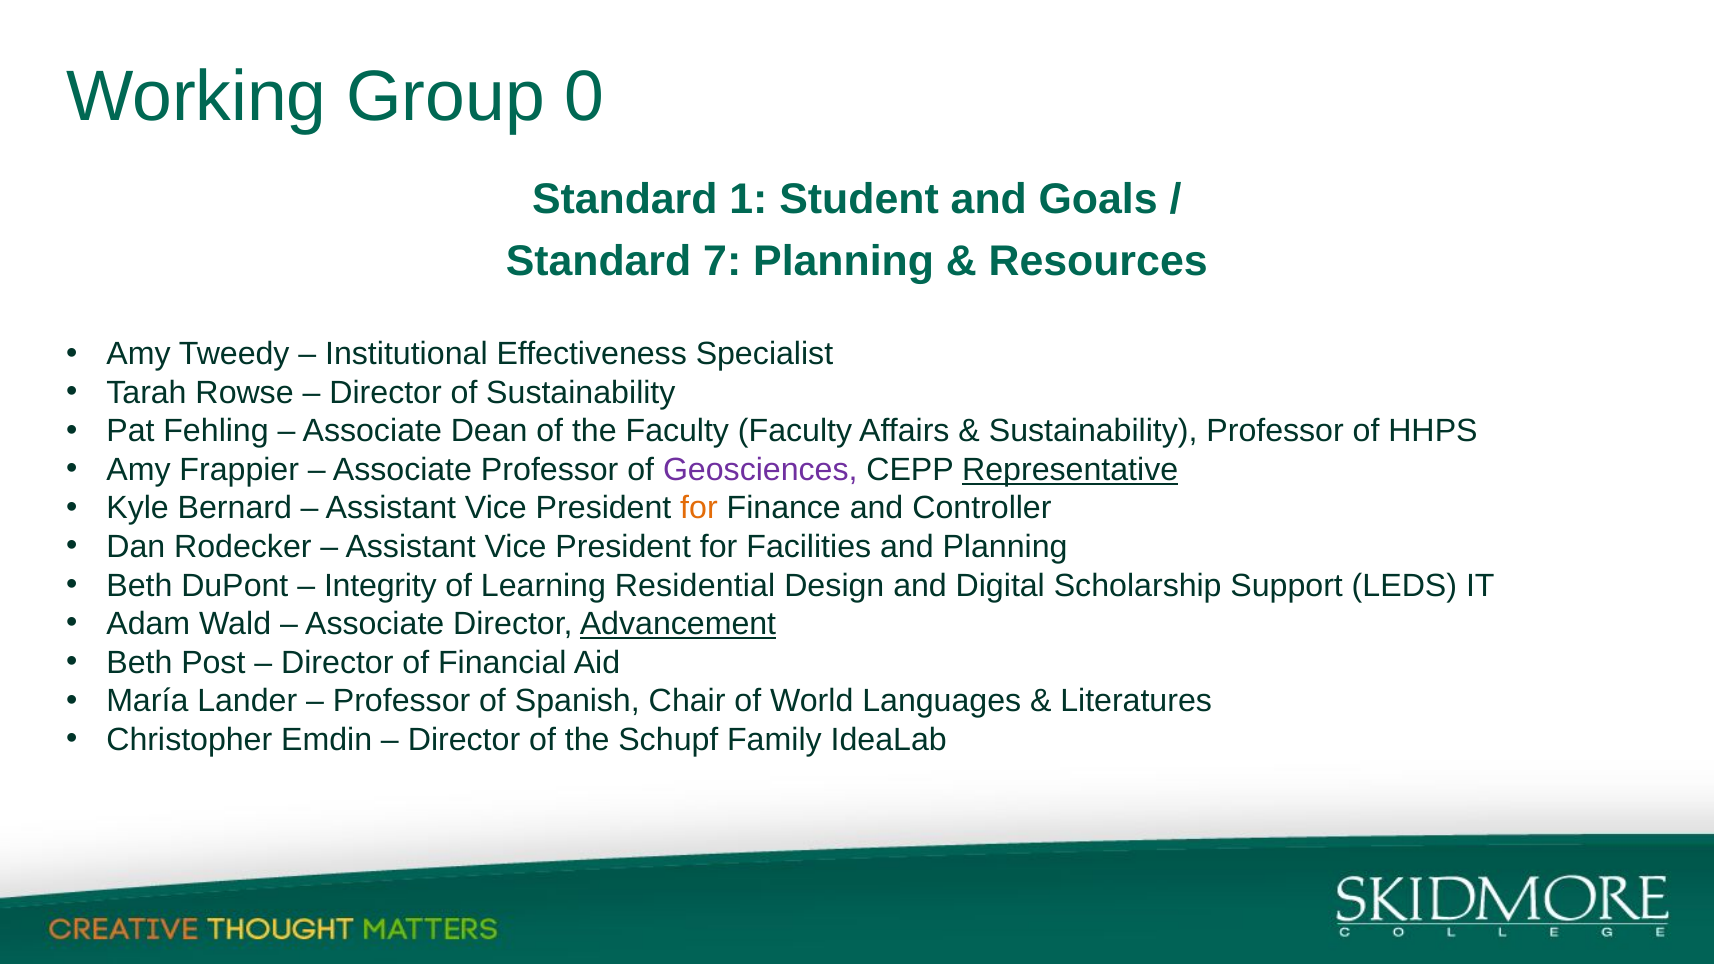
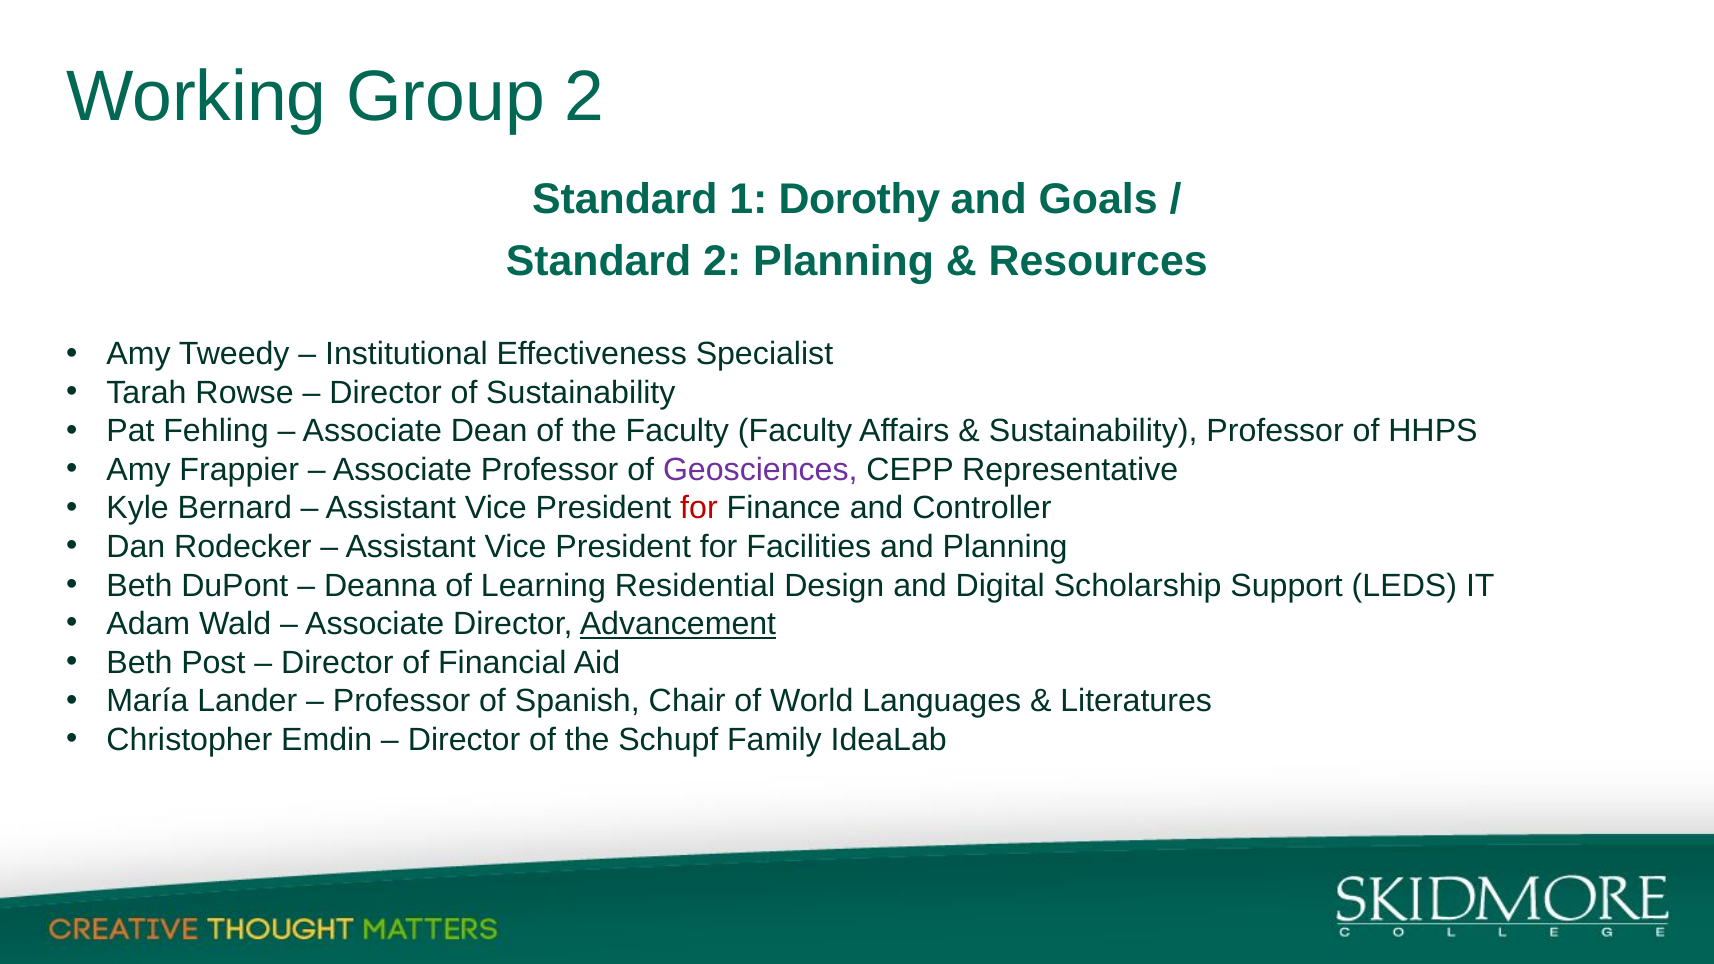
Group 0: 0 -> 2
Student: Student -> Dorothy
Standard 7: 7 -> 2
Representative underline: present -> none
for at (699, 508) colour: orange -> red
Integrity: Integrity -> Deanna
